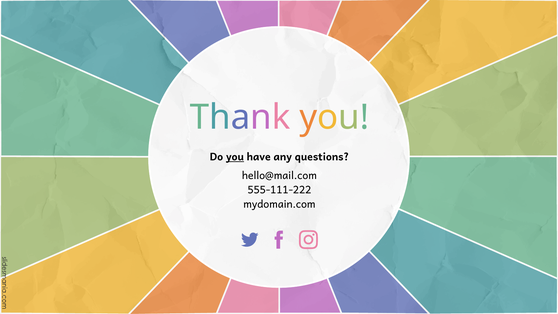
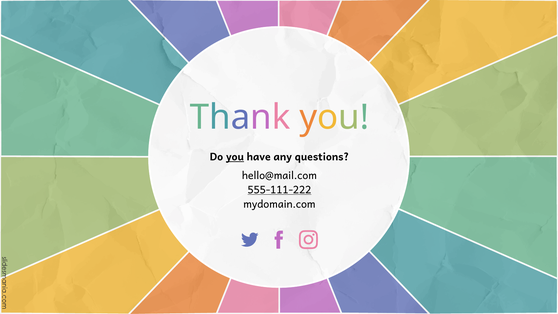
555-111-222 underline: none -> present
